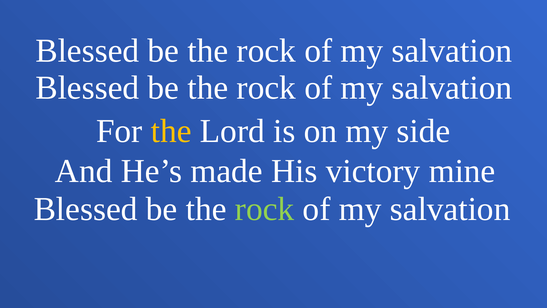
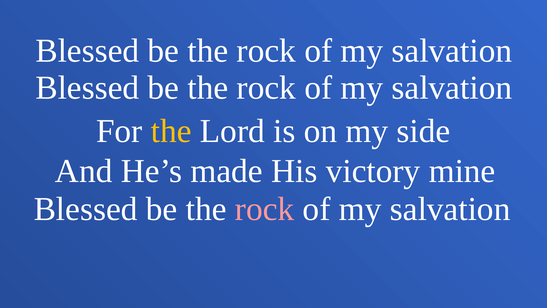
rock at (265, 209) colour: light green -> pink
